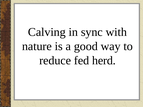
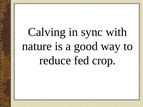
herd: herd -> crop
